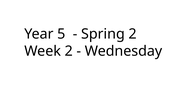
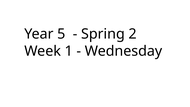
Week 2: 2 -> 1
